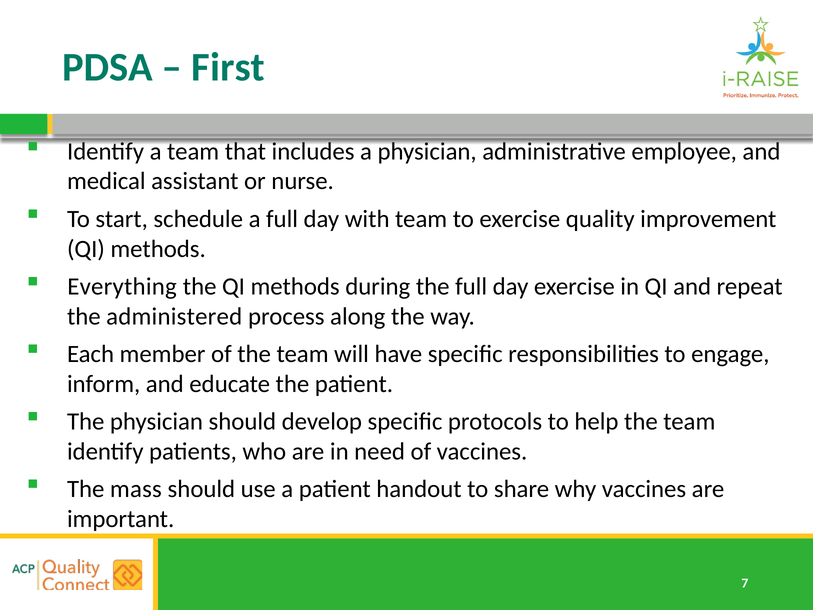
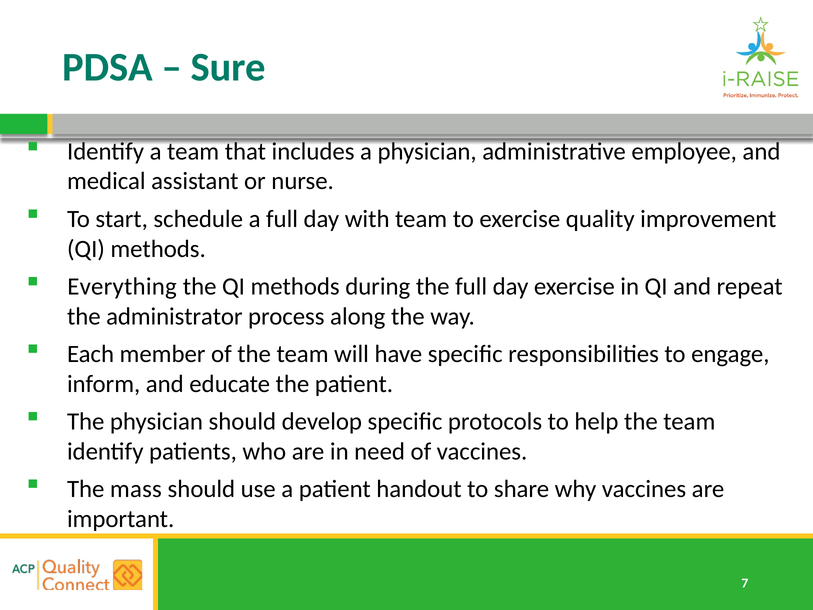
First: First -> Sure
administered: administered -> administrator
